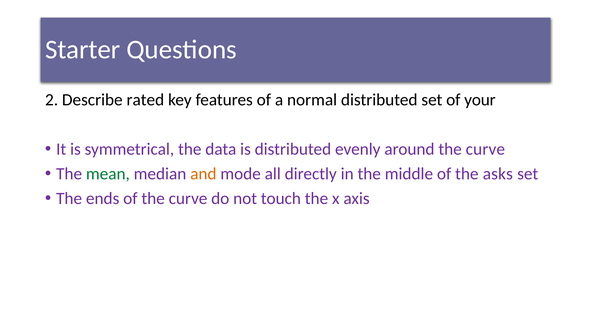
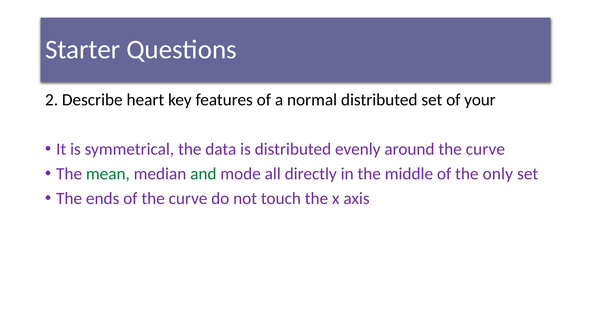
rated: rated -> heart
and colour: orange -> green
asks: asks -> only
